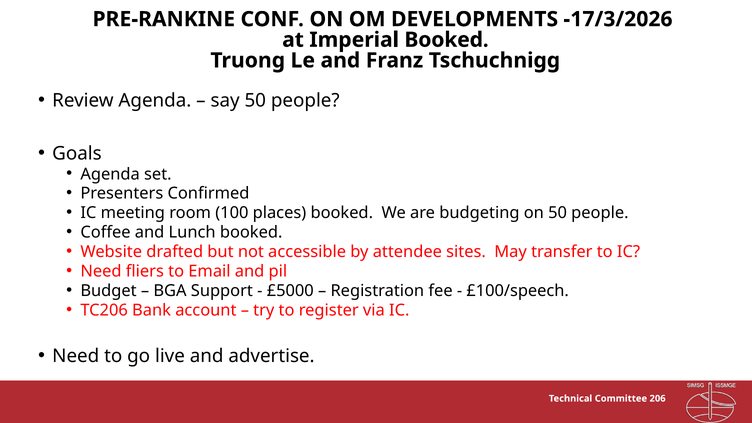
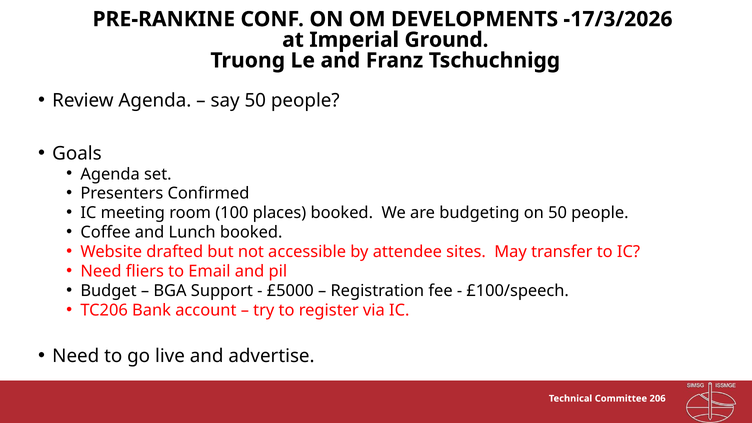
Imperial Booked: Booked -> Ground
